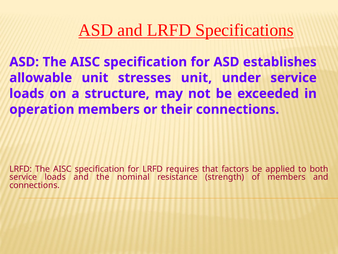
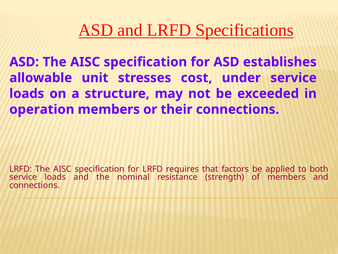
stresses unit: unit -> cost
